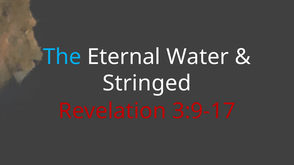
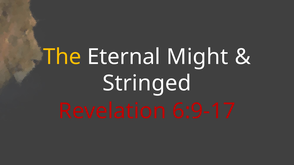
The colour: light blue -> yellow
Water: Water -> Might
3:9-17: 3:9-17 -> 6:9-17
